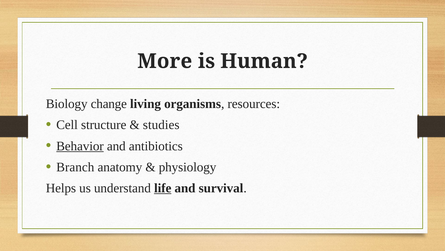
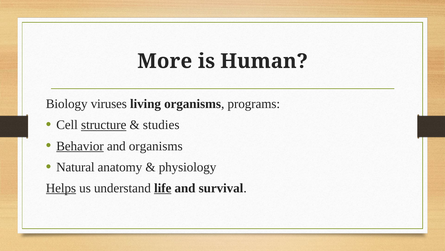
change: change -> viruses
resources: resources -> programs
structure underline: none -> present
and antibiotics: antibiotics -> organisms
Branch: Branch -> Natural
Helps underline: none -> present
